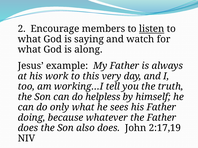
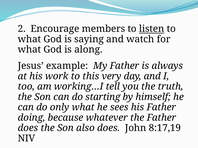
helpless: helpless -> starting
2:17,19: 2:17,19 -> 8:17,19
